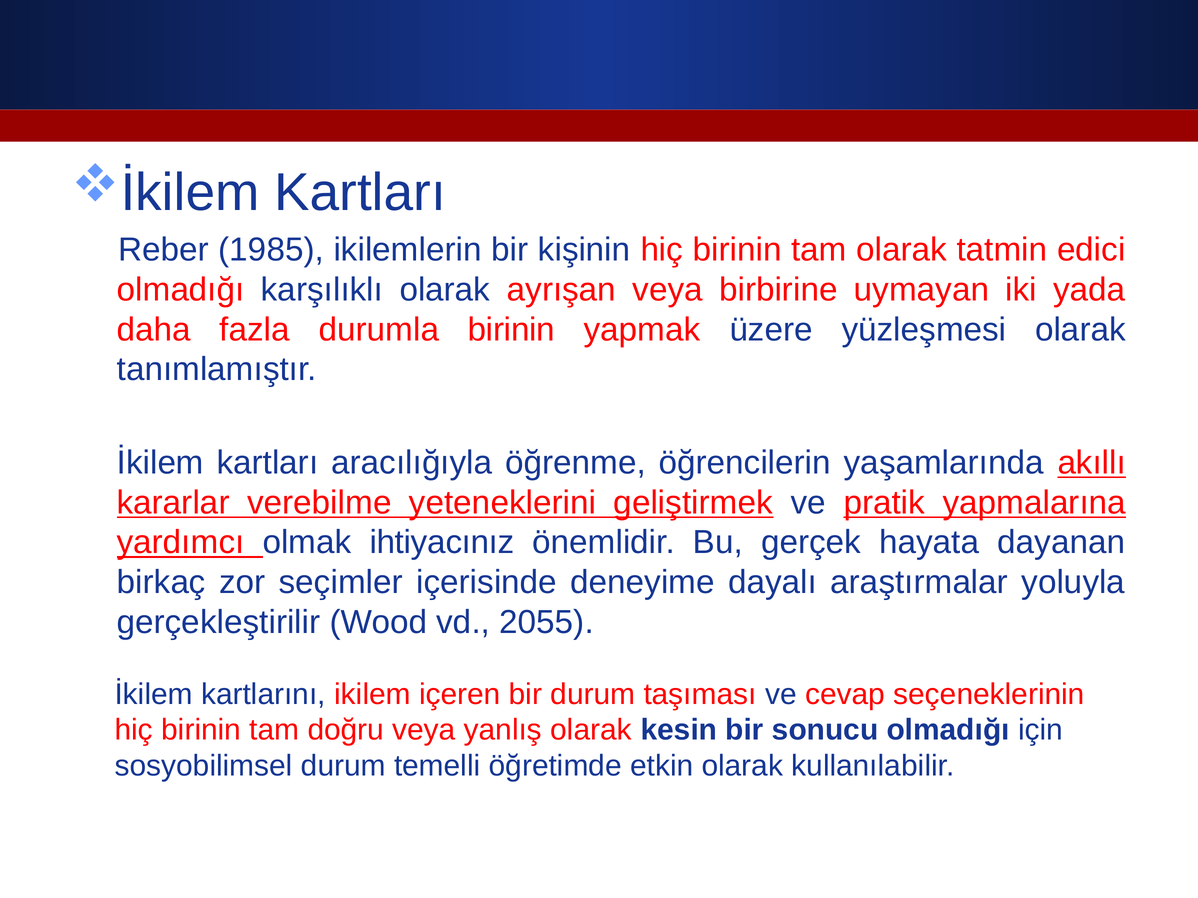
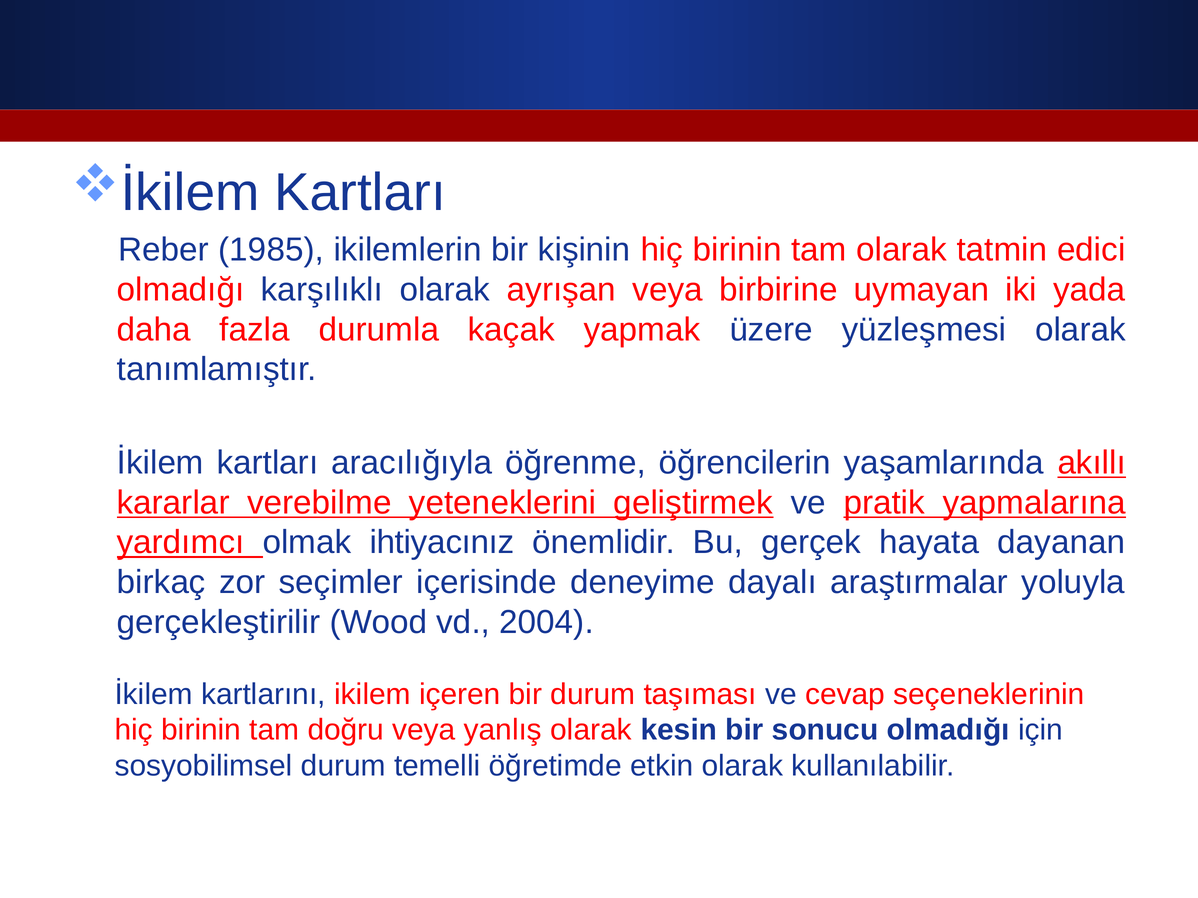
durumla birinin: birinin -> kaçak
2055: 2055 -> 2004
